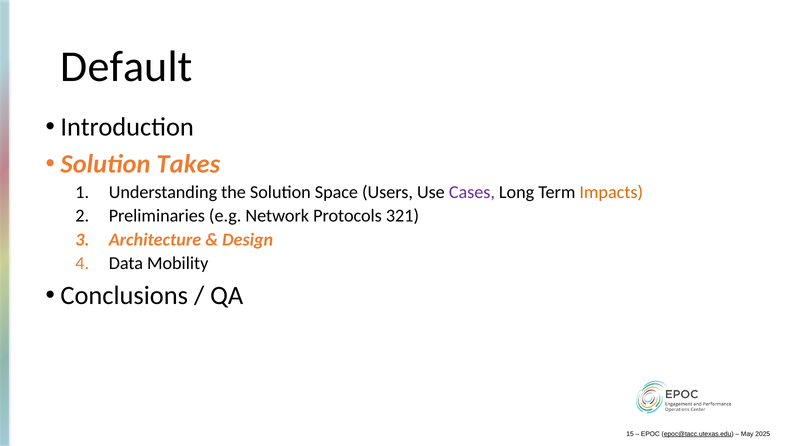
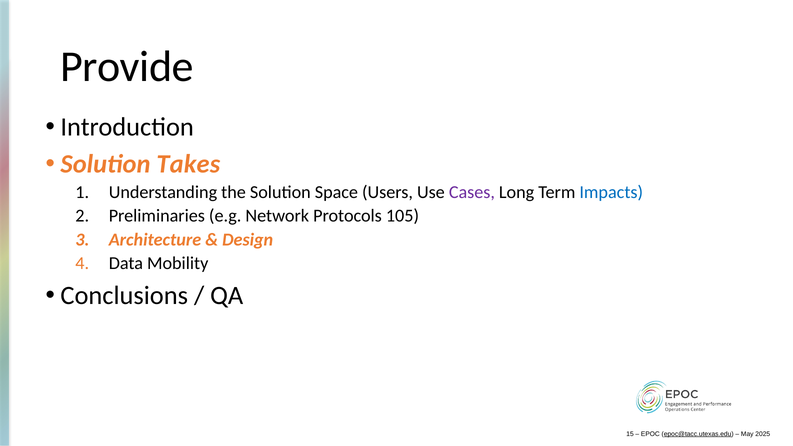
Default: Default -> Provide
Impacts colour: orange -> blue
321: 321 -> 105
